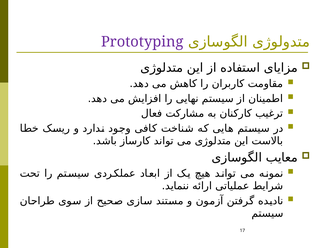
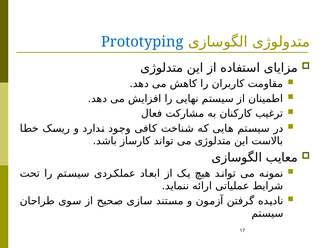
Prototyping colour: purple -> blue
